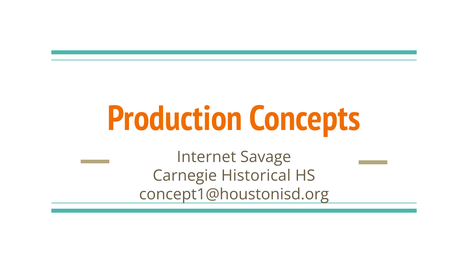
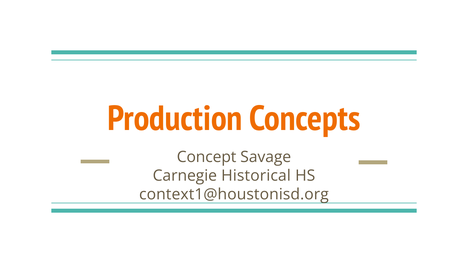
Internet: Internet -> Concept
concept1@houstonisd.org: concept1@houstonisd.org -> context1@houstonisd.org
